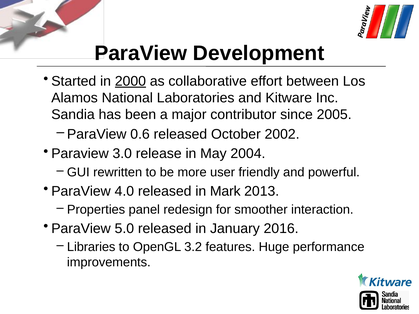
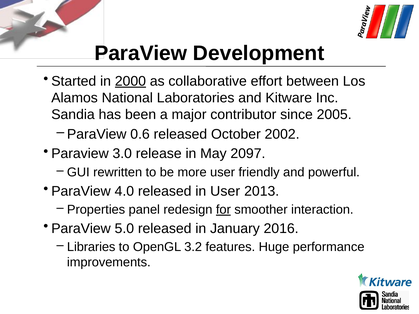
2004: 2004 -> 2097
in Mark: Mark -> User
for underline: none -> present
